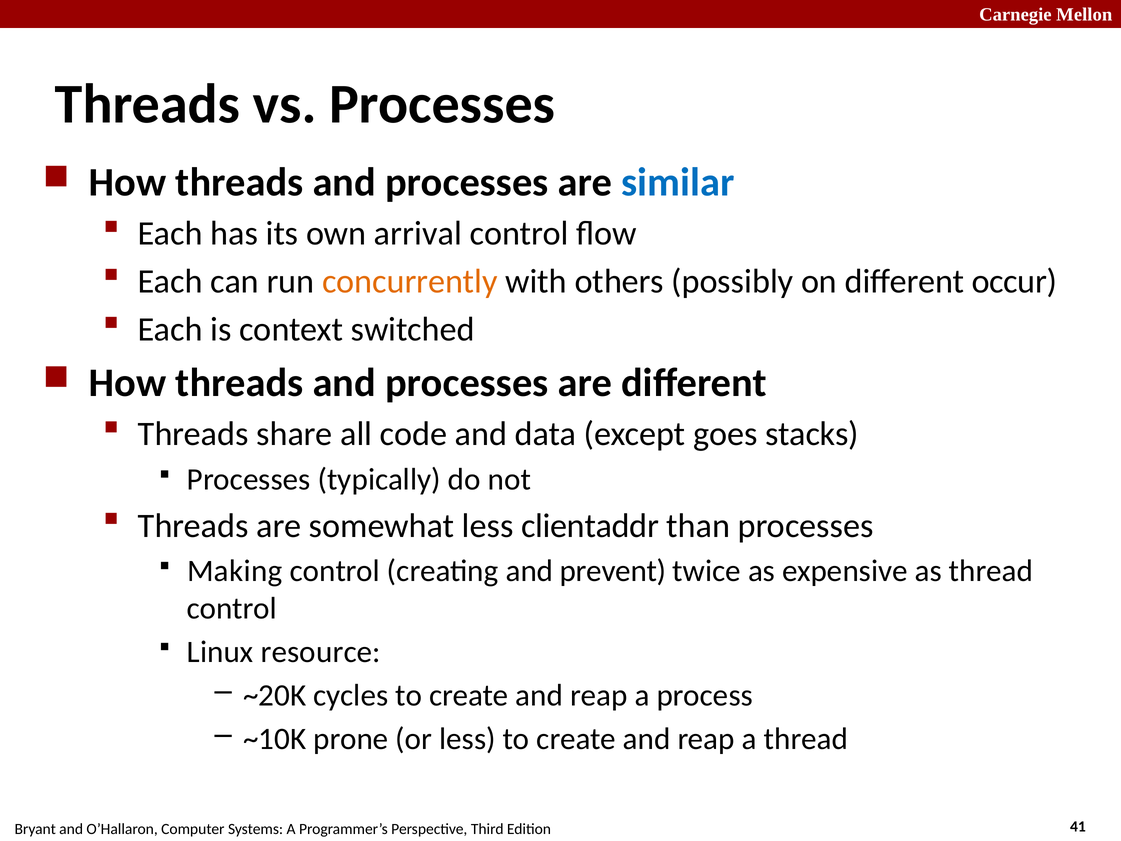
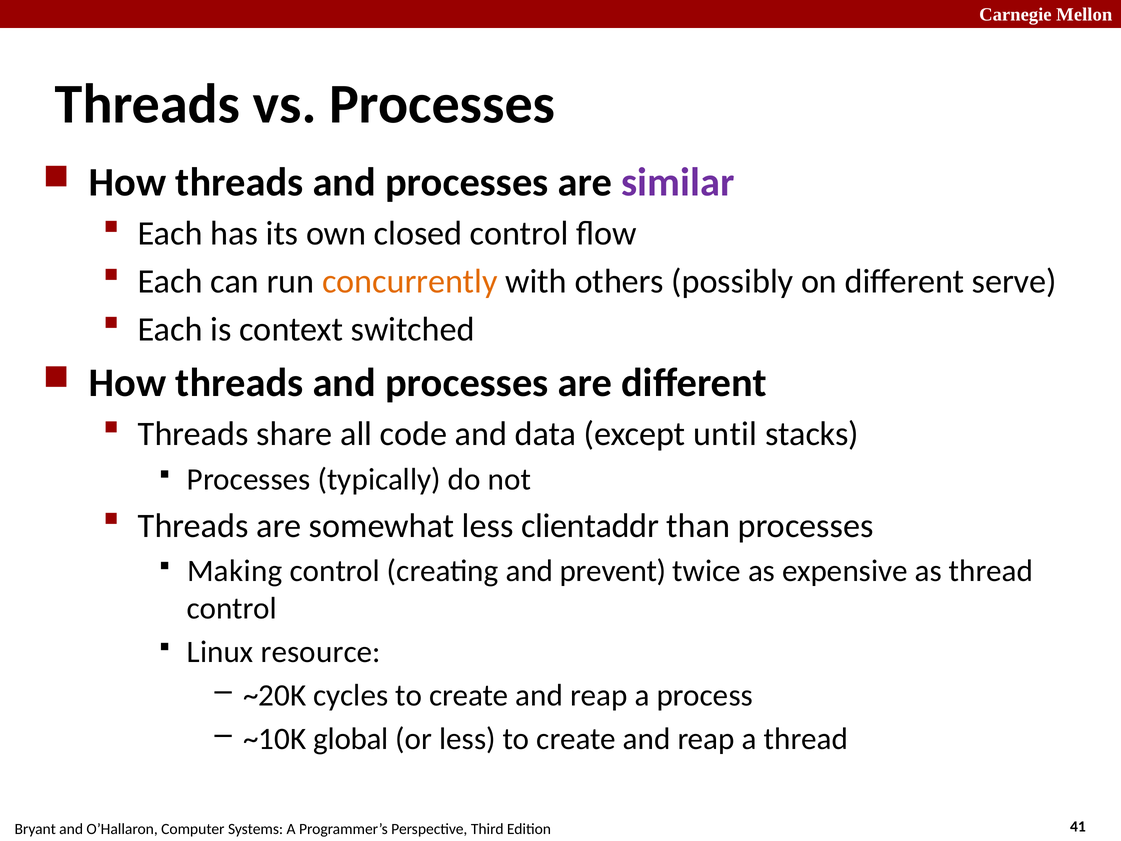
similar colour: blue -> purple
arrival: arrival -> closed
occur: occur -> serve
goes: goes -> until
prone: prone -> global
